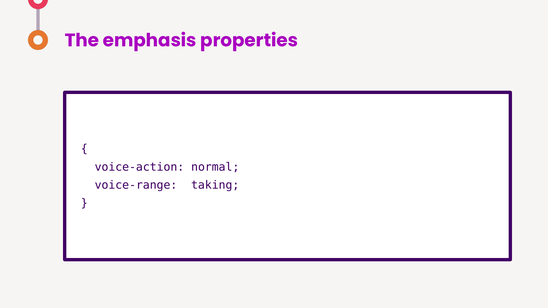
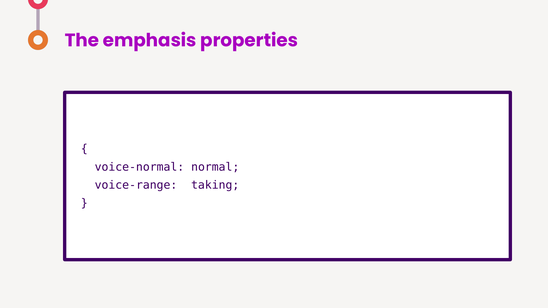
voice-action: voice-action -> voice-normal
